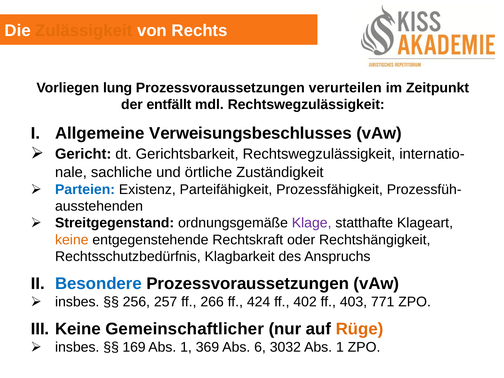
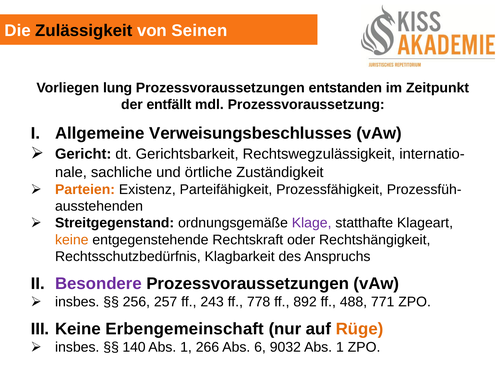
Zulässigkeit colour: orange -> black
Rechts: Rechts -> Seinen
verurteilen: verurteilen -> entstanden
mdl Rechtswegzulässigkeit: Rechtswegzulässigkeit -> Prozessvoraussetzung
Parteien colour: blue -> orange
Besondere colour: blue -> purple
266: 266 -> 243
424: 424 -> 778
402: 402 -> 892
403: 403 -> 488
Gemeinschaftlicher: Gemeinschaftlicher -> Erbengemeinschaft
169: 169 -> 140
369: 369 -> 266
3032: 3032 -> 9032
